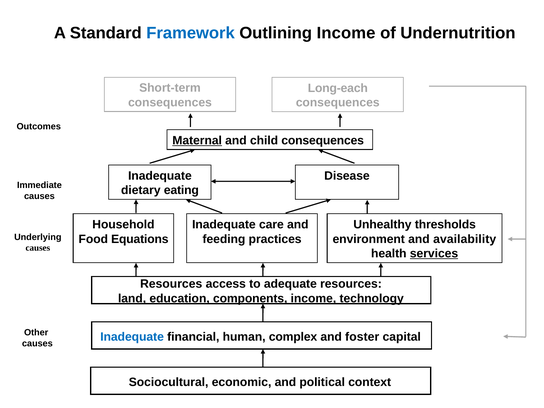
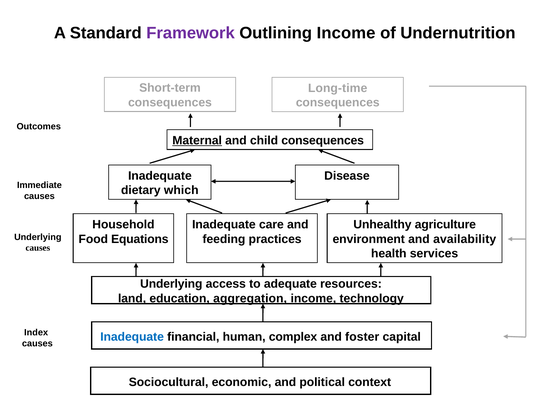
Framework colour: blue -> purple
Long-each: Long-each -> Long-time
eating: eating -> which
thresholds: thresholds -> agriculture
services underline: present -> none
Resources at (171, 284): Resources -> Underlying
components: components -> aggregation
Other: Other -> Index
